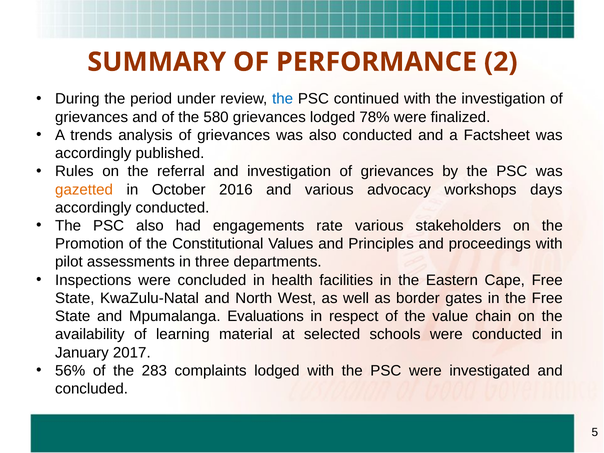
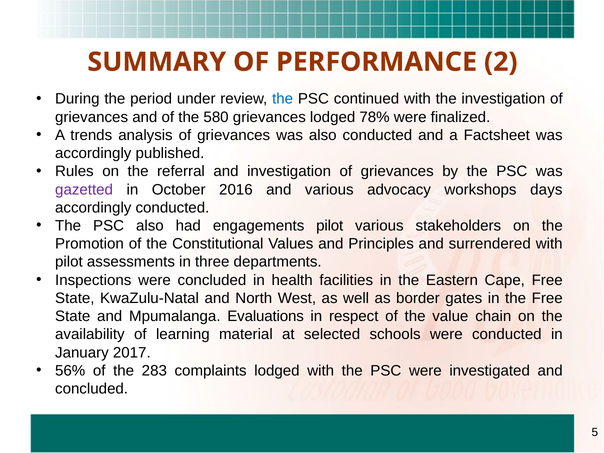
gazetted colour: orange -> purple
engagements rate: rate -> pilot
proceedings: proceedings -> surrendered
